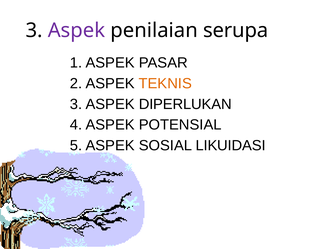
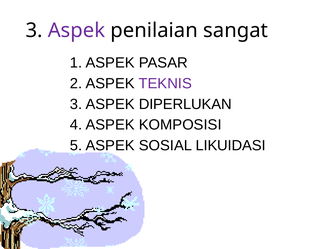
serupa: serupa -> sangat
TEKNIS colour: orange -> purple
POTENSIAL: POTENSIAL -> KOMPOSISI
